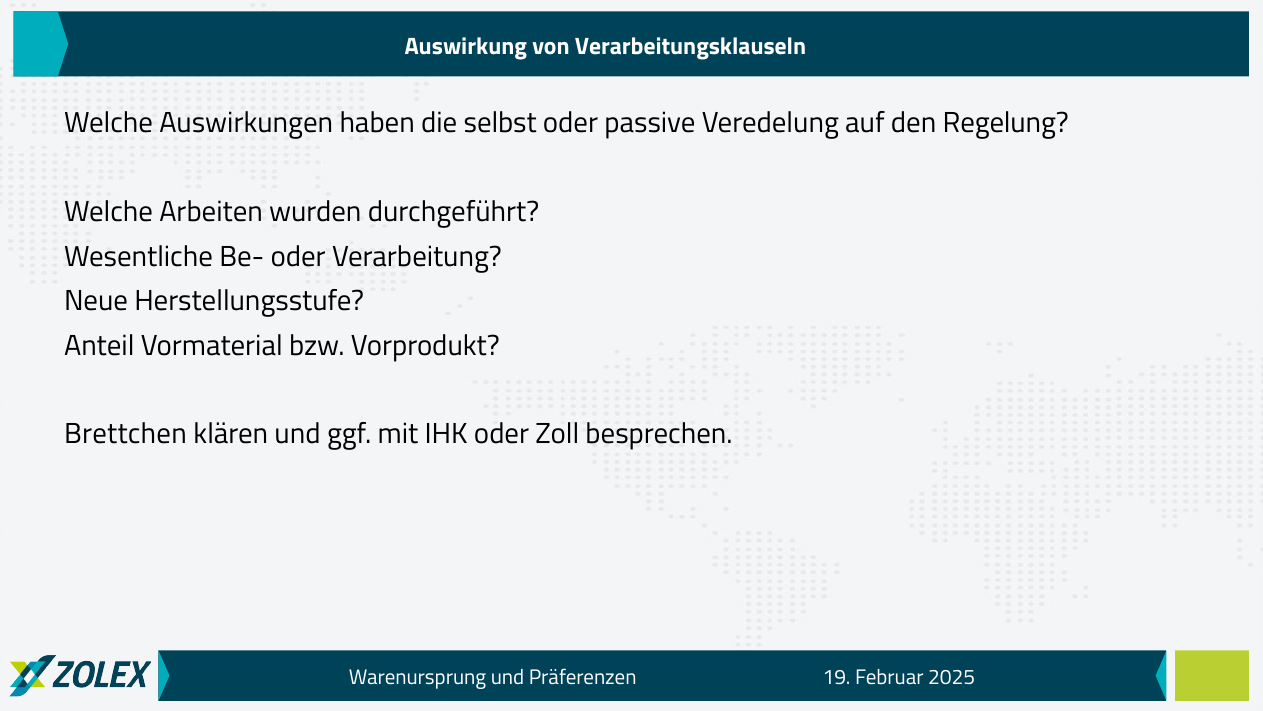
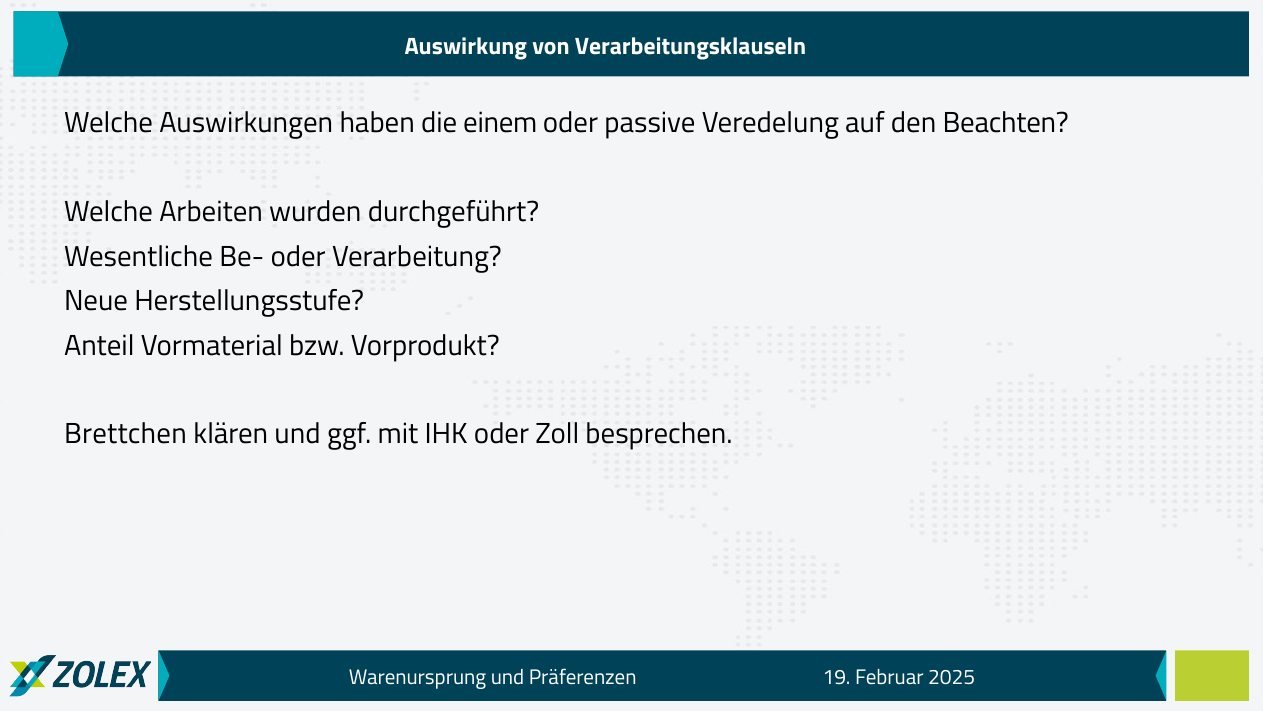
selbst: selbst -> einem
Regelung: Regelung -> Beachten
